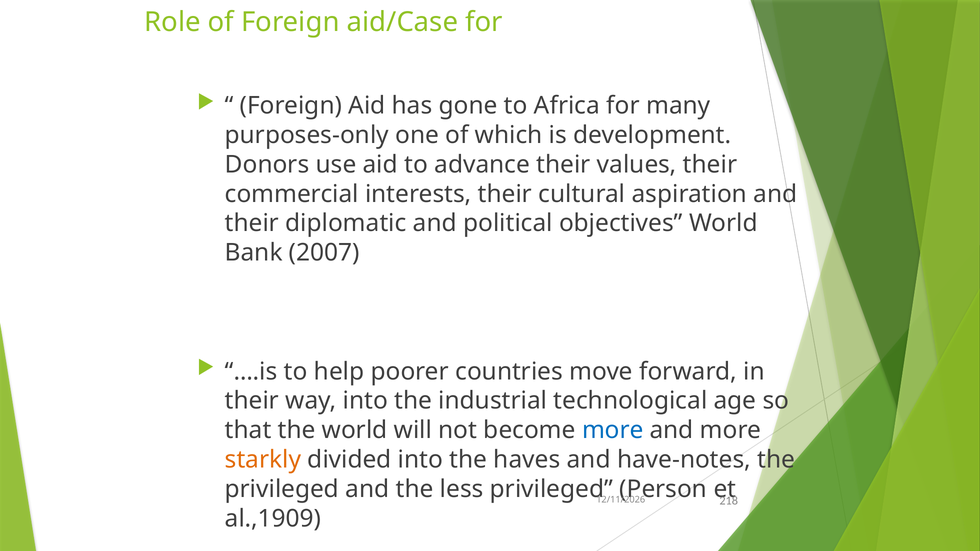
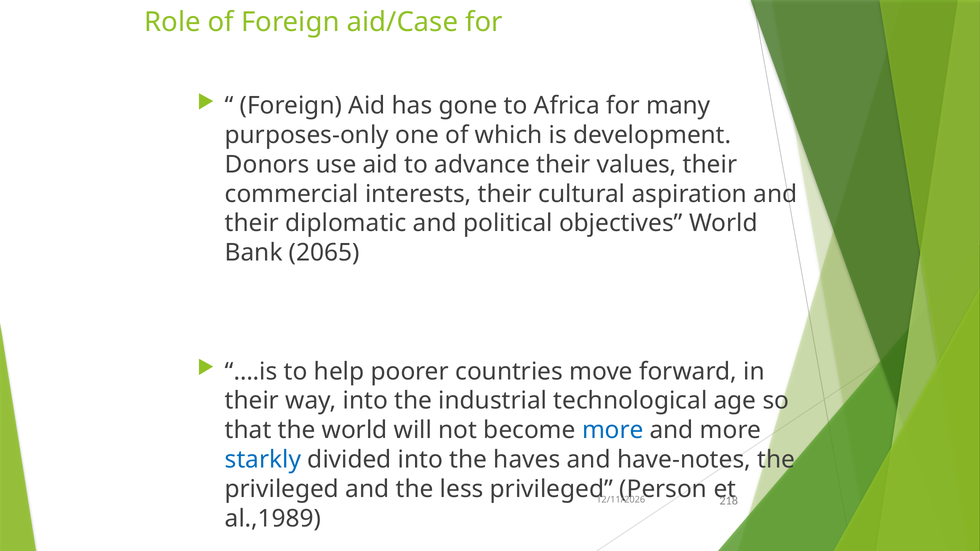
2007: 2007 -> 2065
starkly colour: orange -> blue
al.,1909: al.,1909 -> al.,1989
